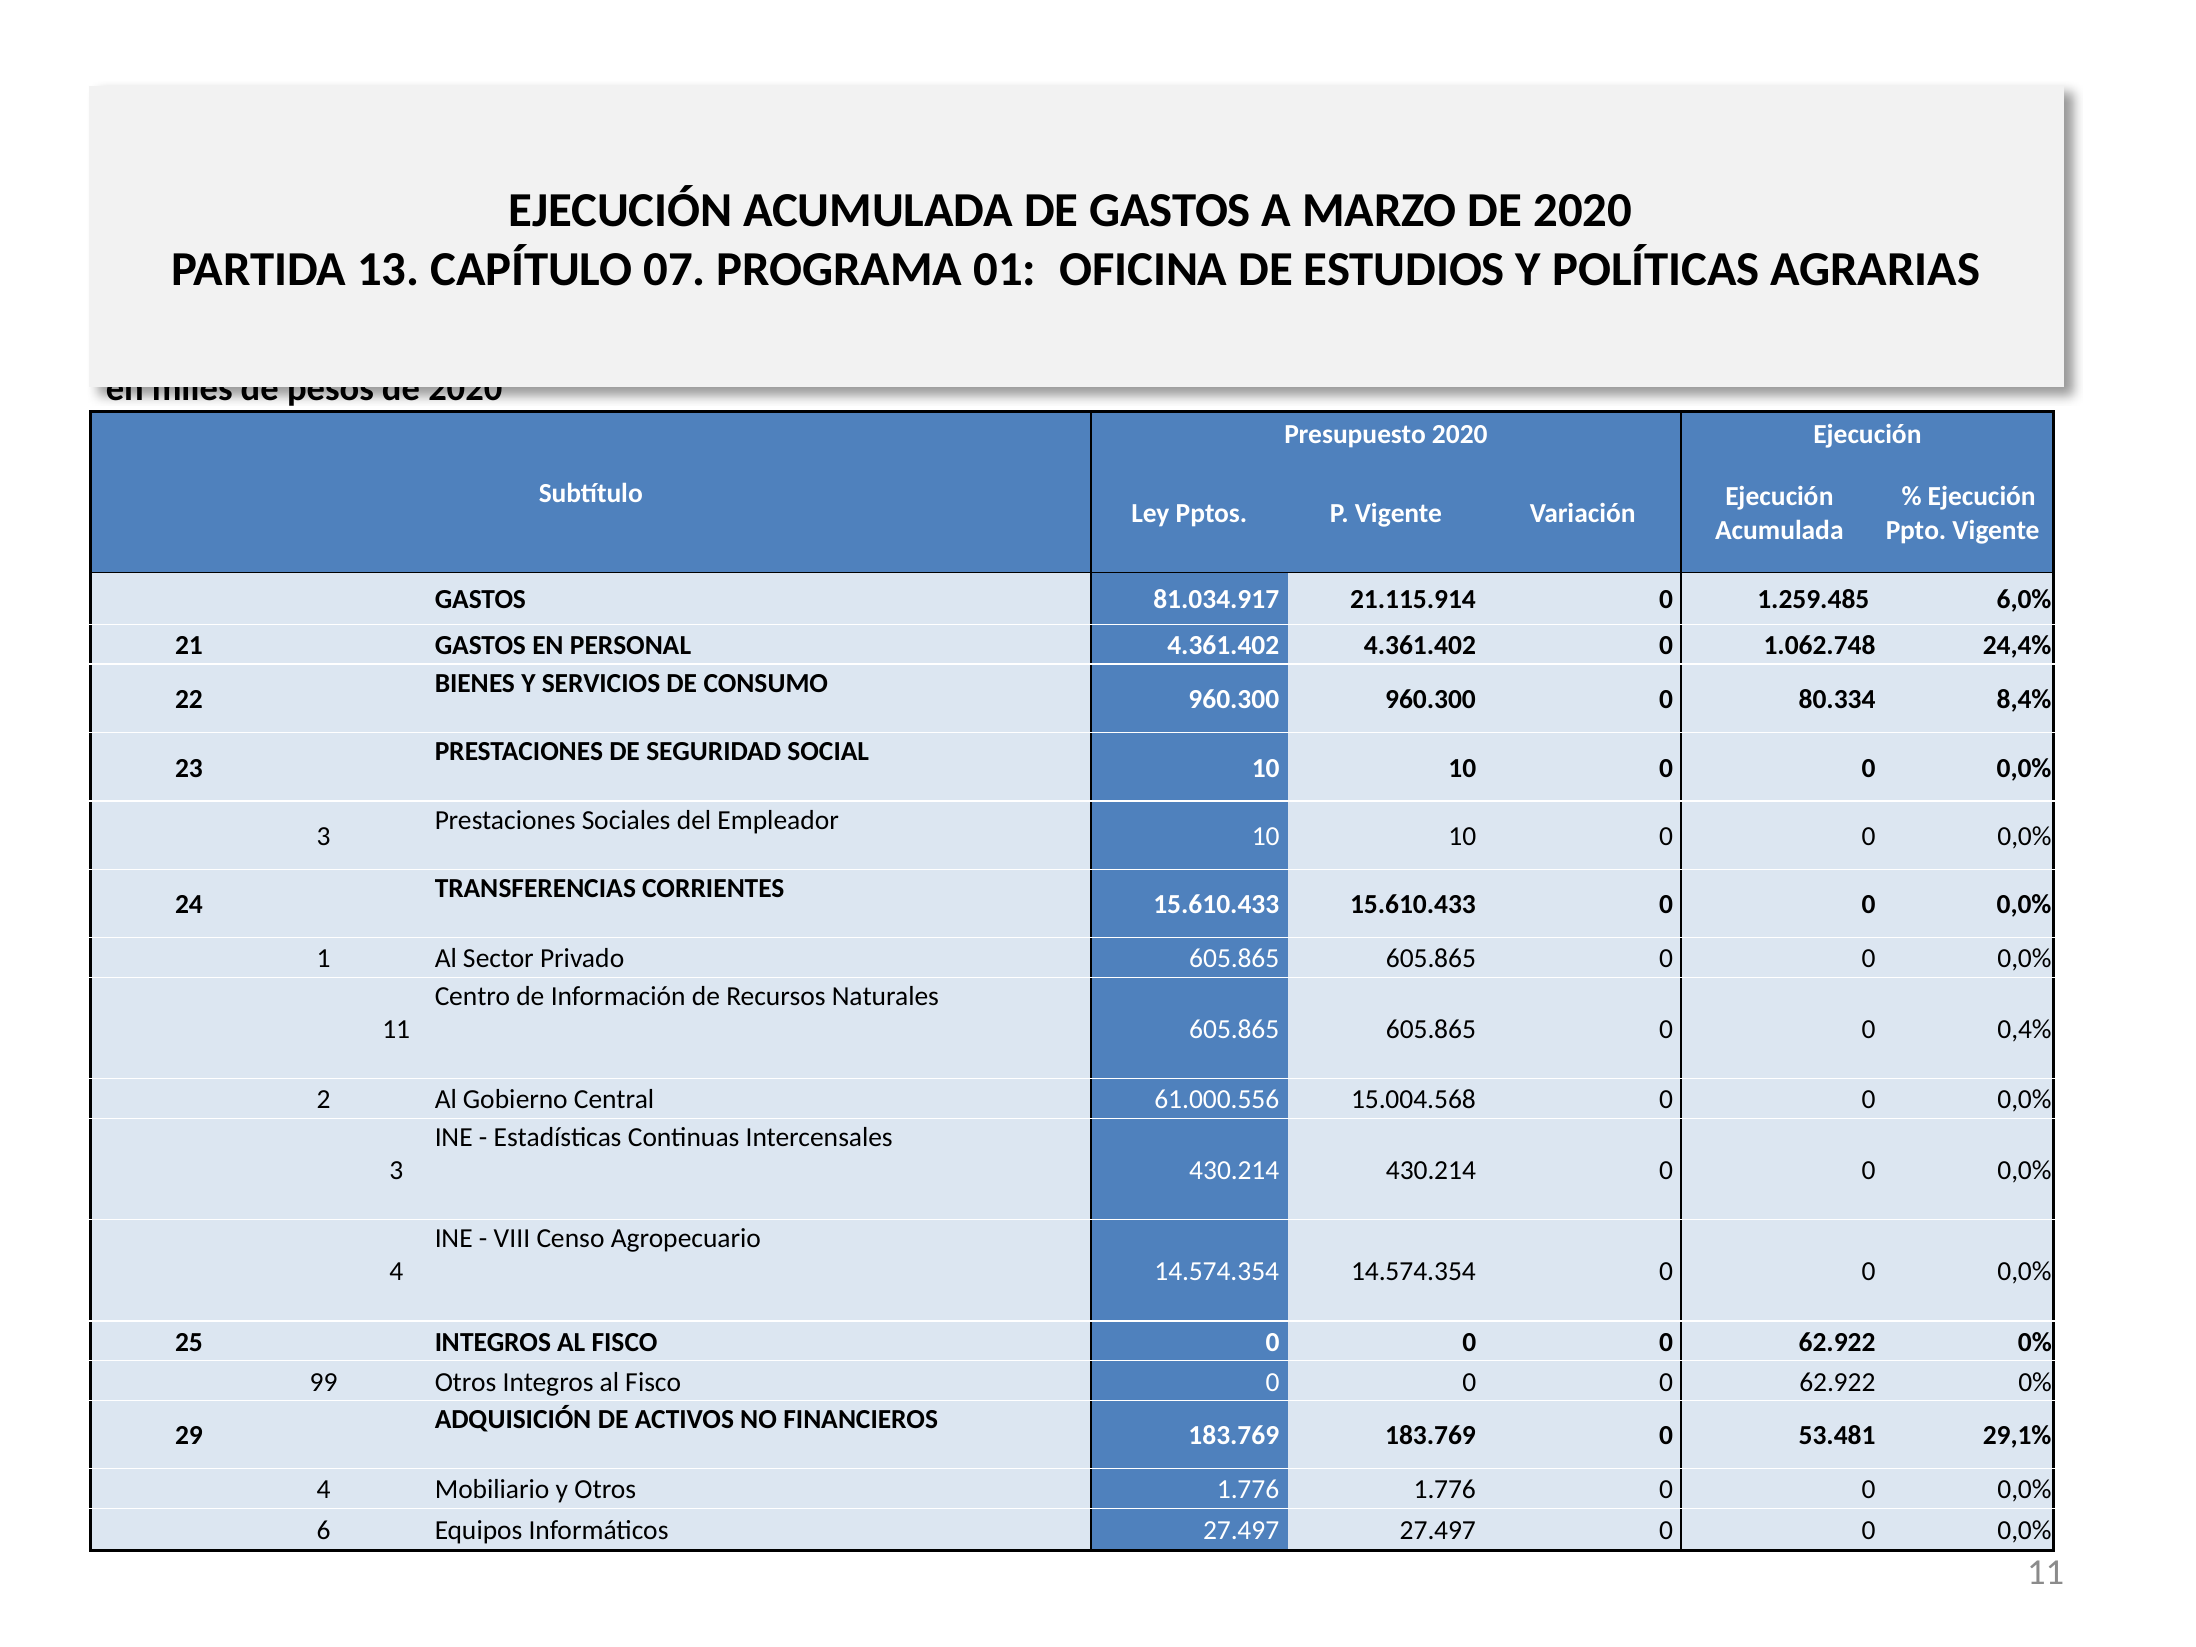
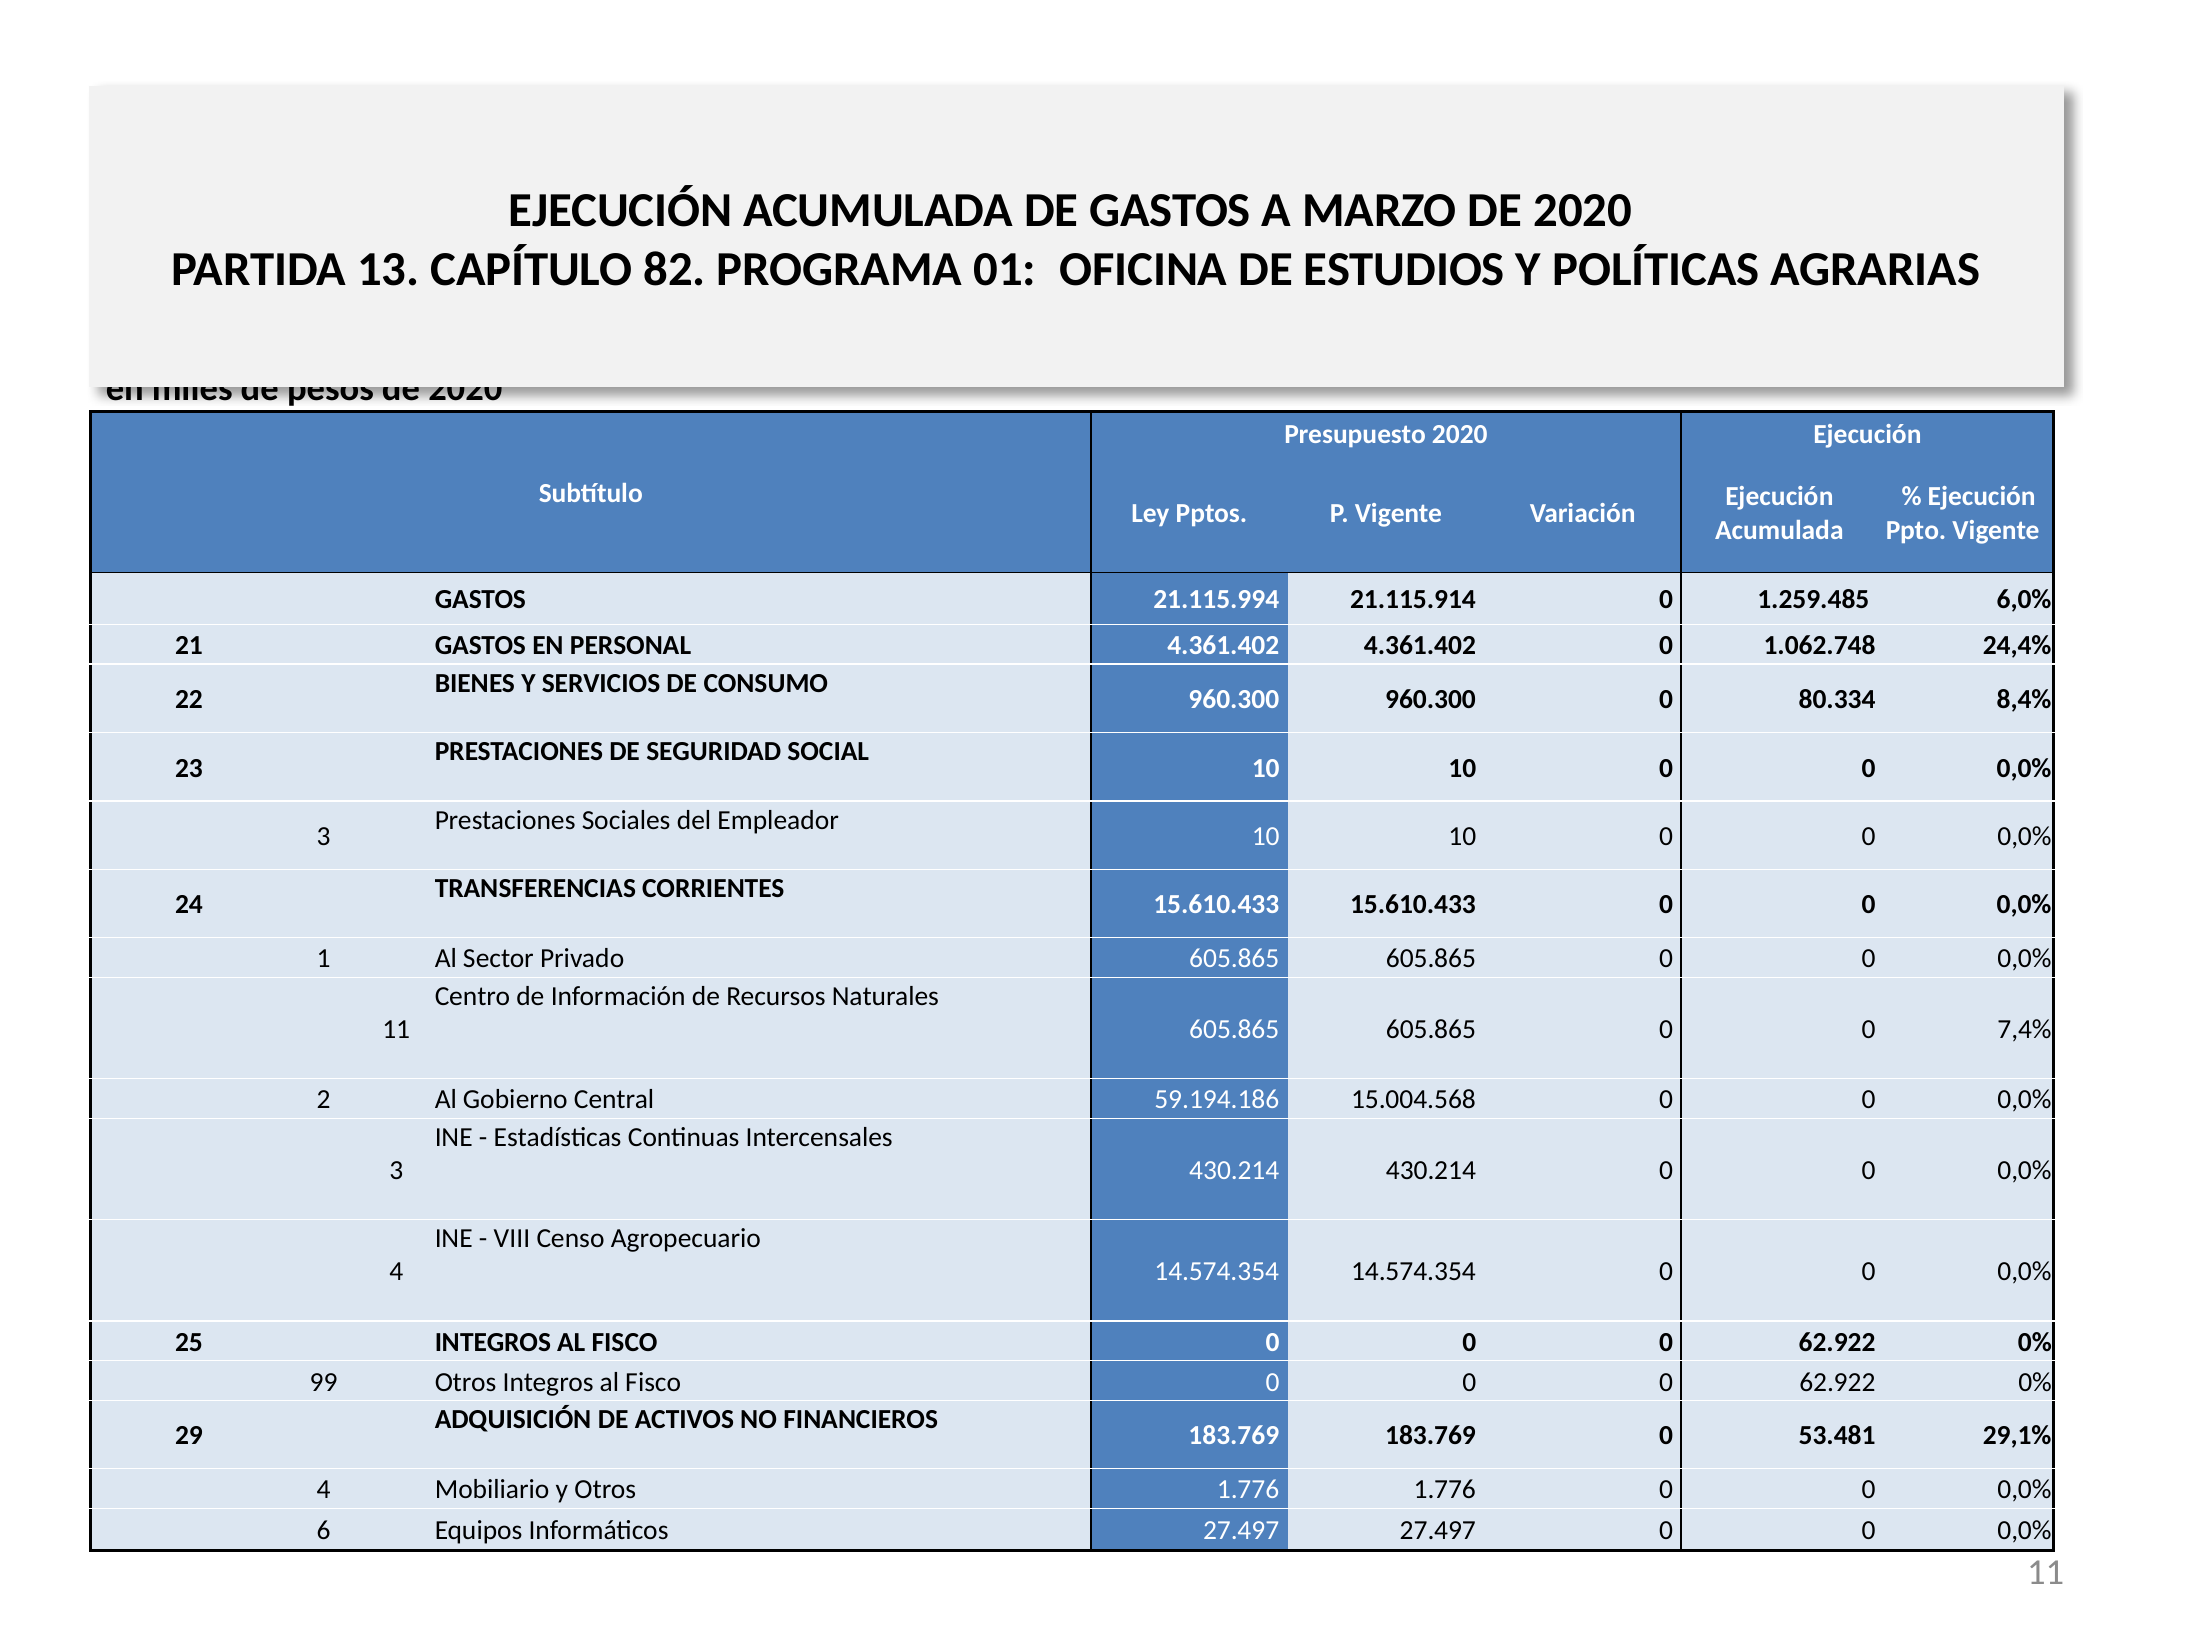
07: 07 -> 82
81.034.917: 81.034.917 -> 21.115.994
0,4%: 0,4% -> 7,4%
61.000.556: 61.000.556 -> 59.194.186
